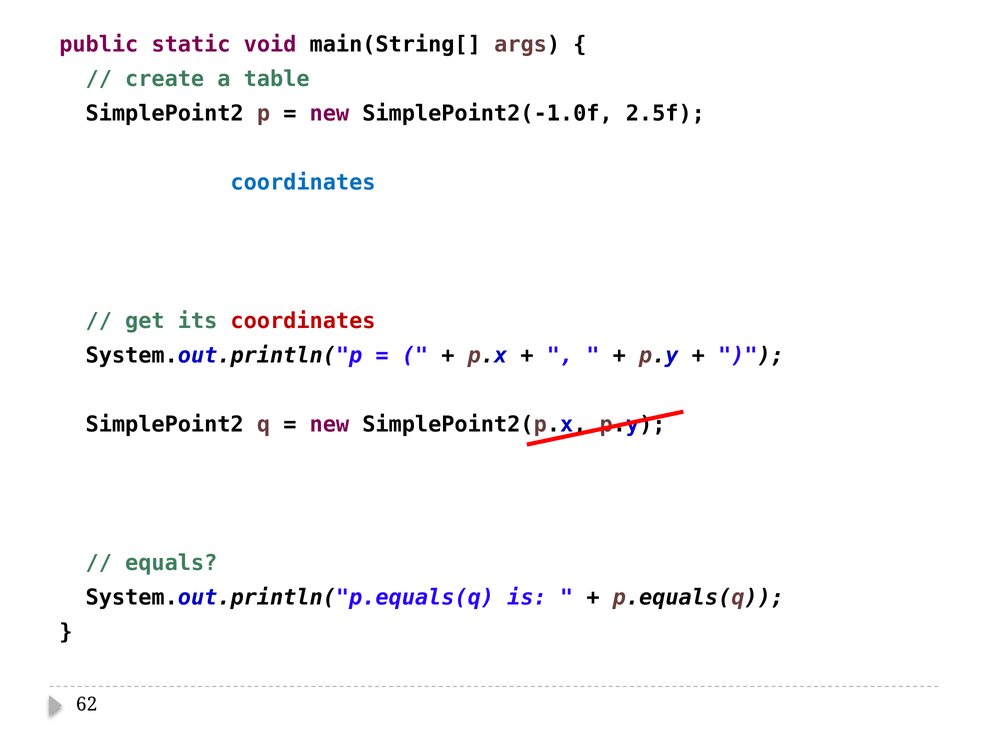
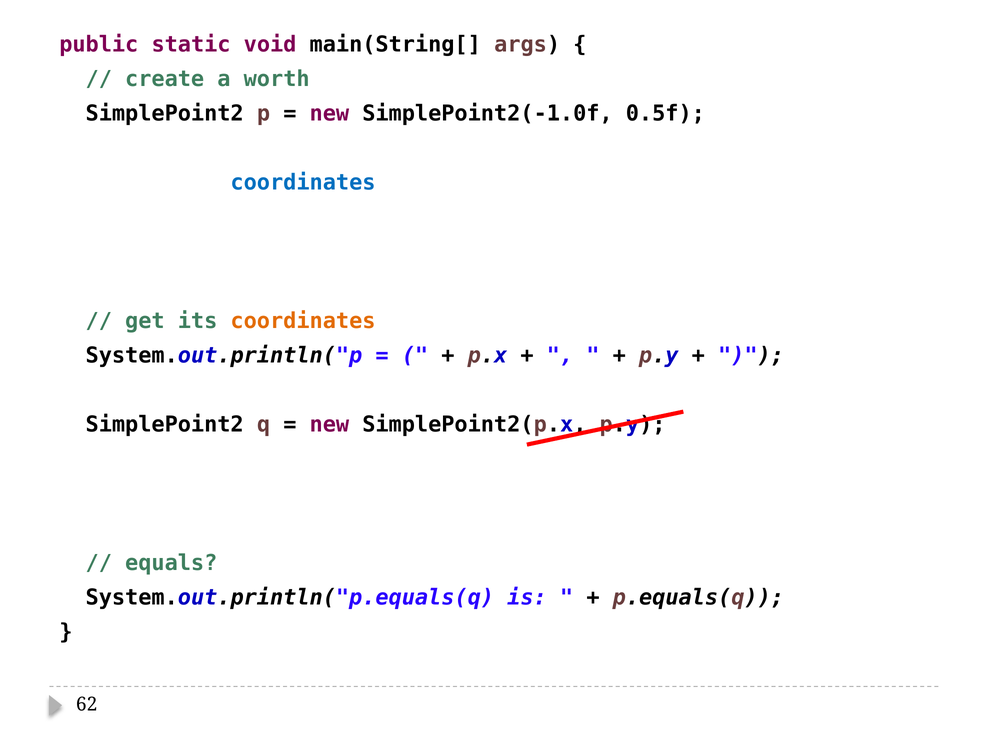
table: table -> worth
2.5f: 2.5f -> 0.5f
coordinates at (303, 321) colour: red -> orange
